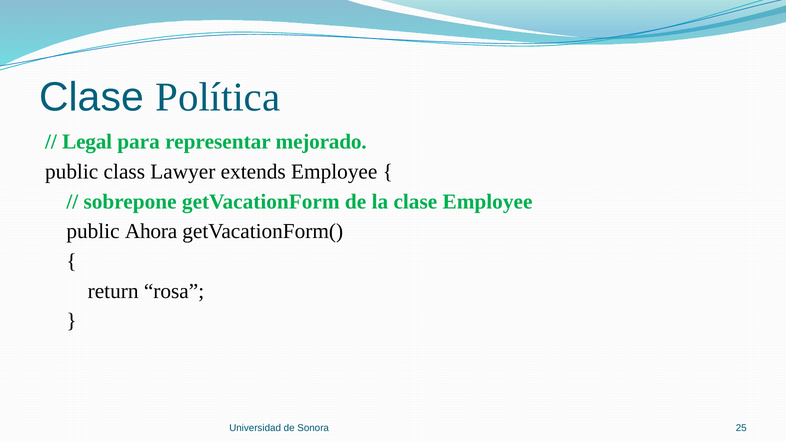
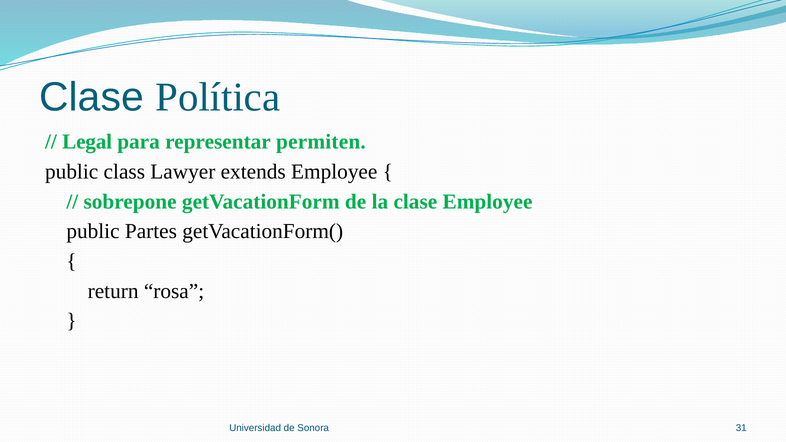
mejorado: mejorado -> permiten
Ahora: Ahora -> Partes
25: 25 -> 31
